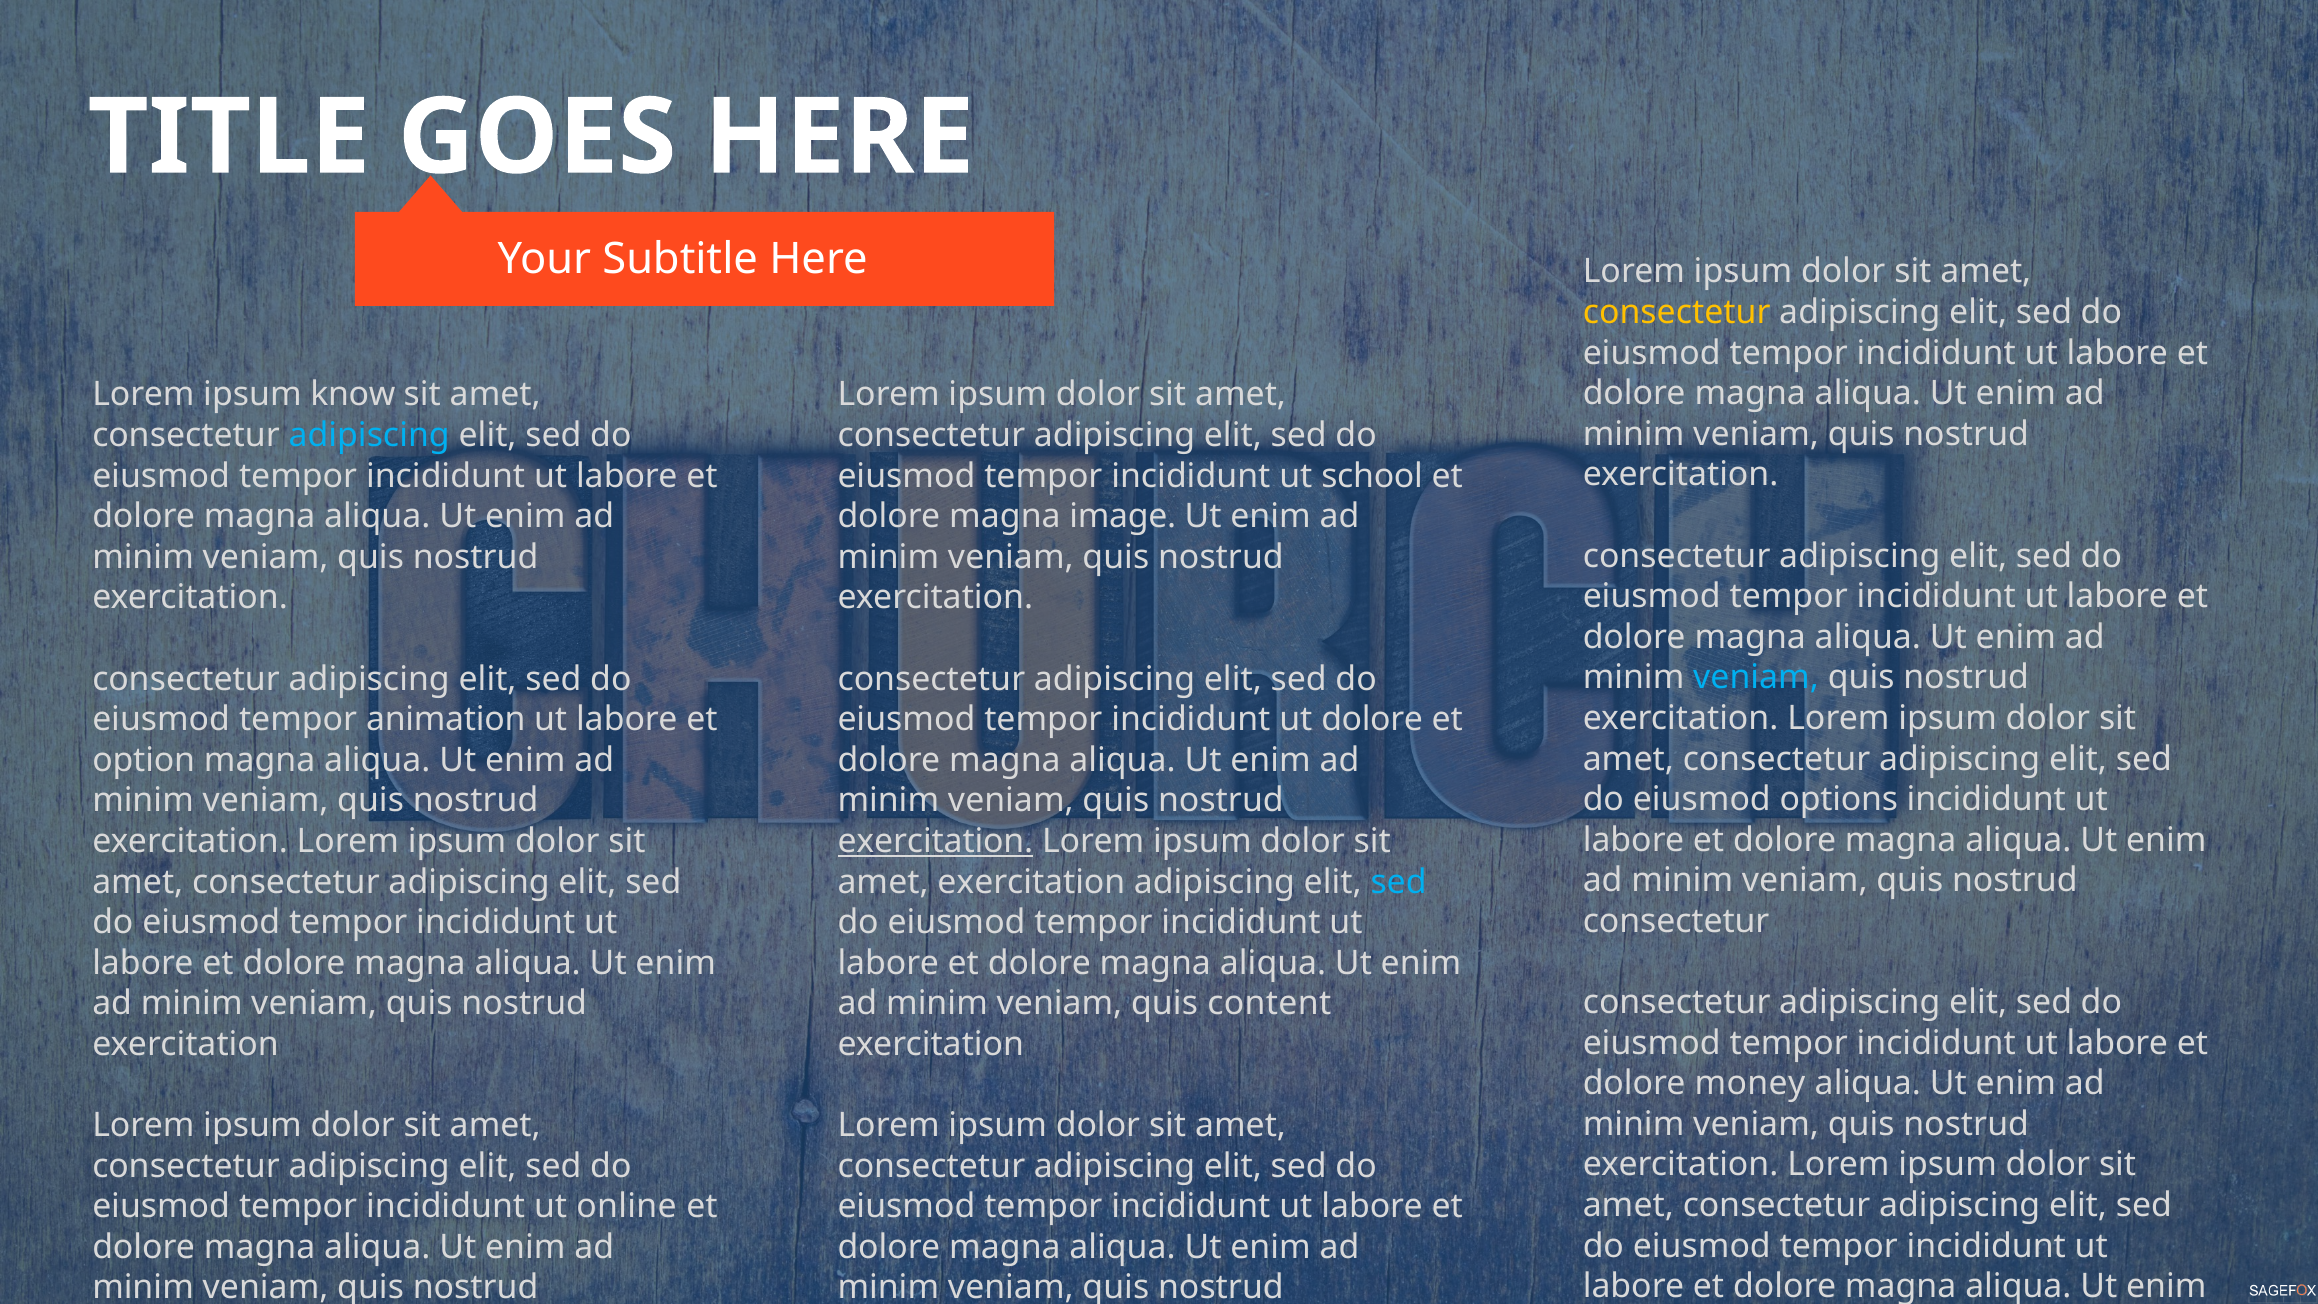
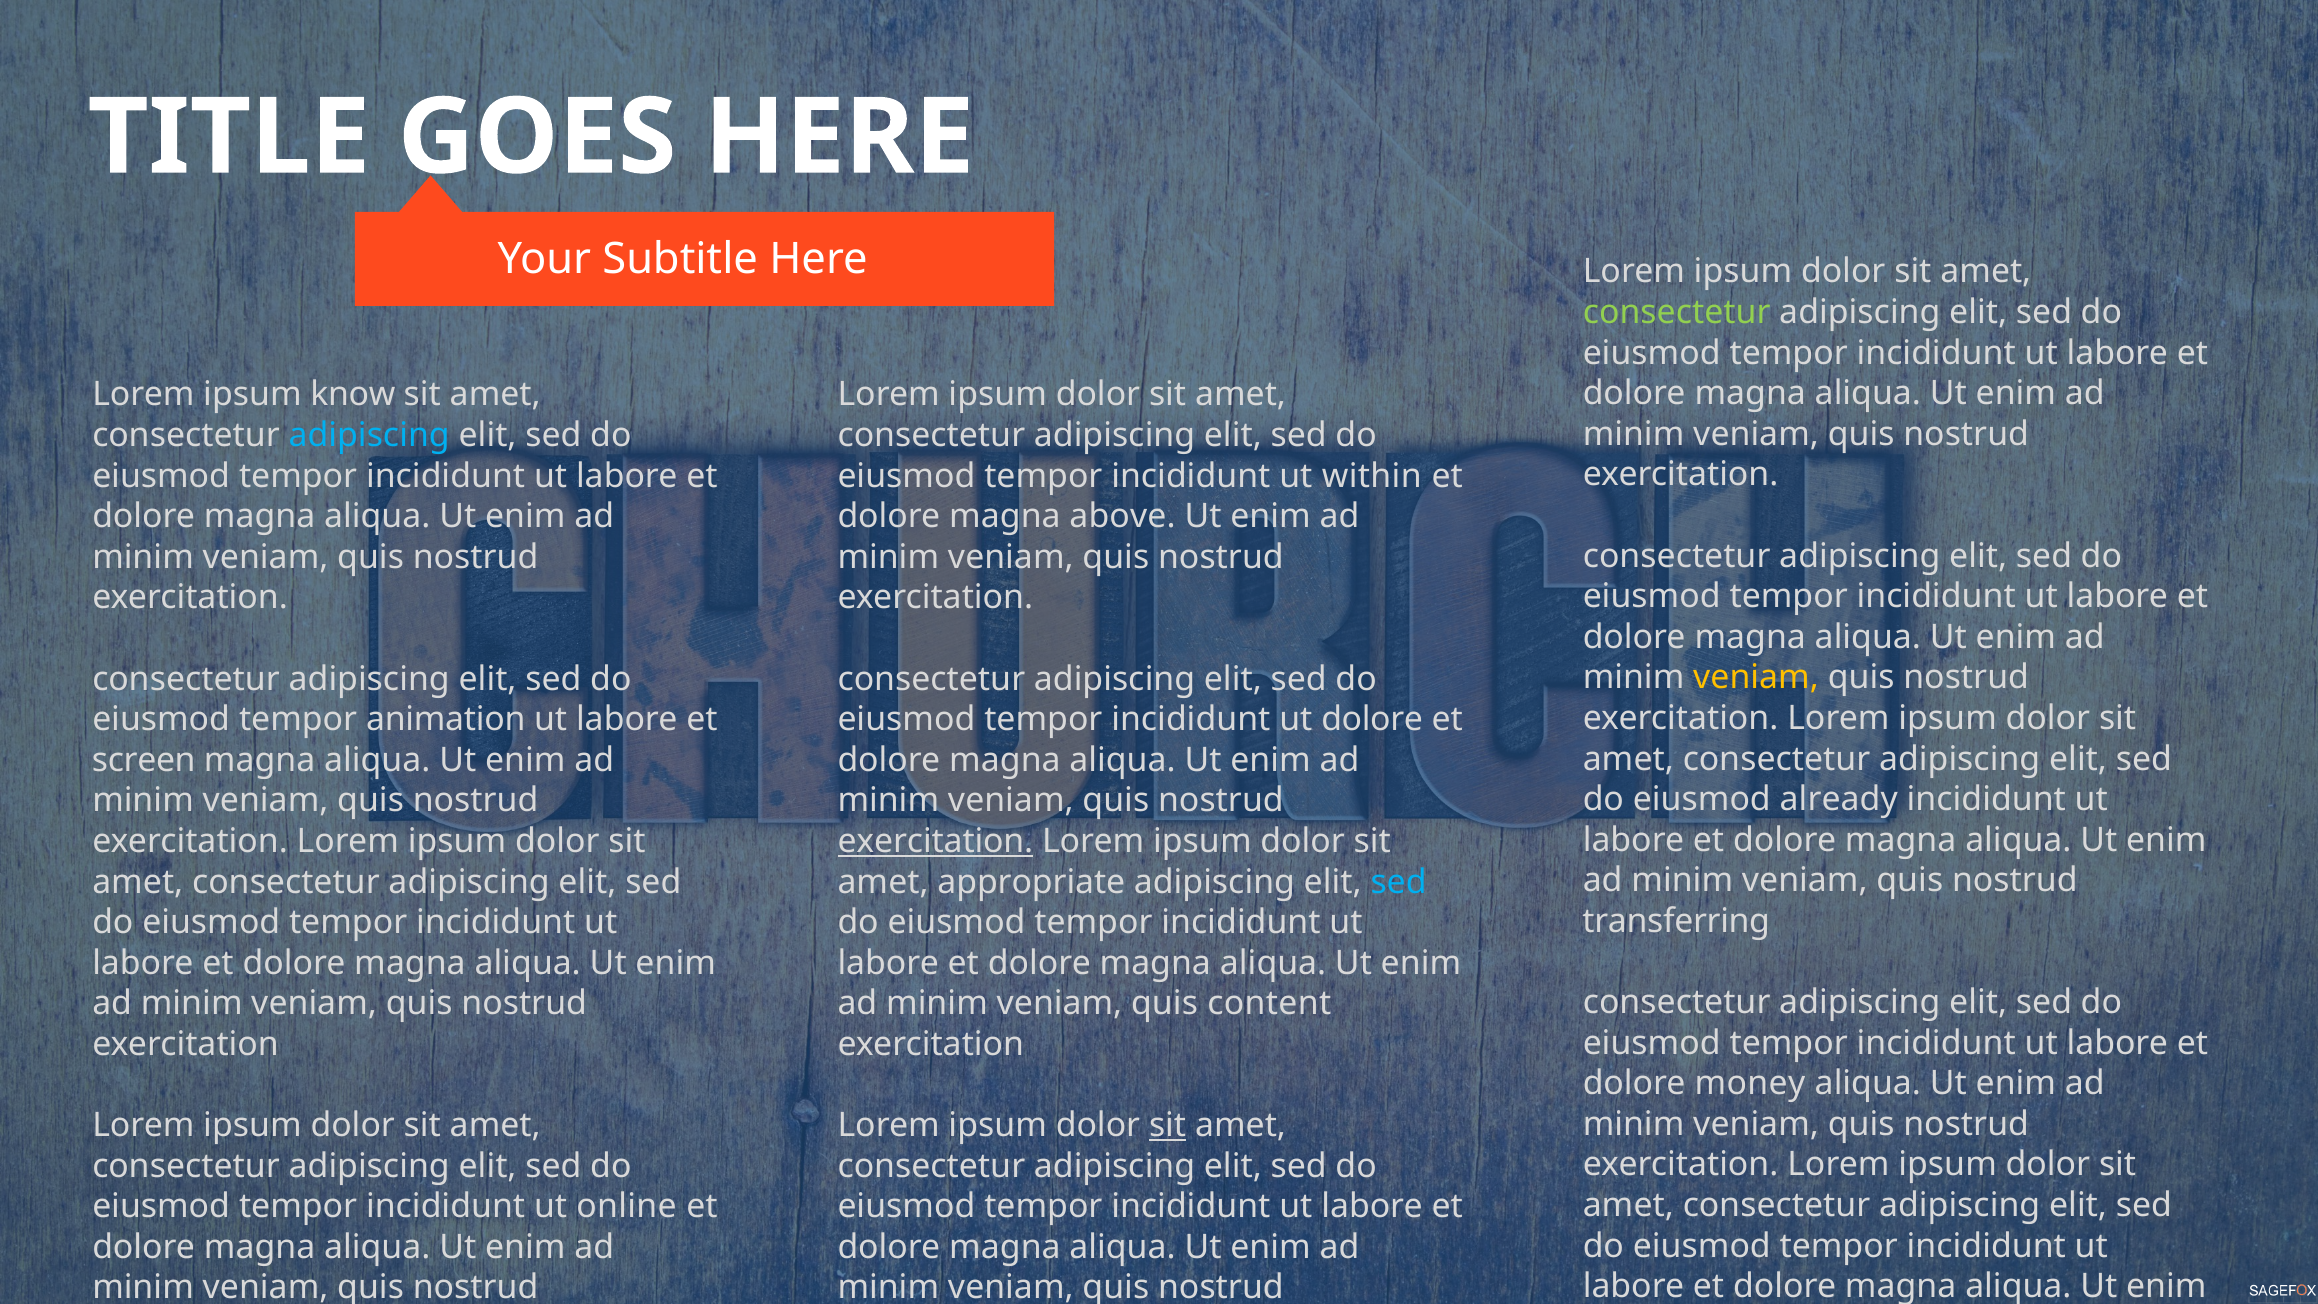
consectetur at (1677, 312) colour: yellow -> light green
school: school -> within
image: image -> above
veniam at (1756, 678) colour: light blue -> yellow
option: option -> screen
options: options -> already
amet exercitation: exercitation -> appropriate
consectetur at (1676, 921): consectetur -> transferring
sit at (1168, 1125) underline: none -> present
